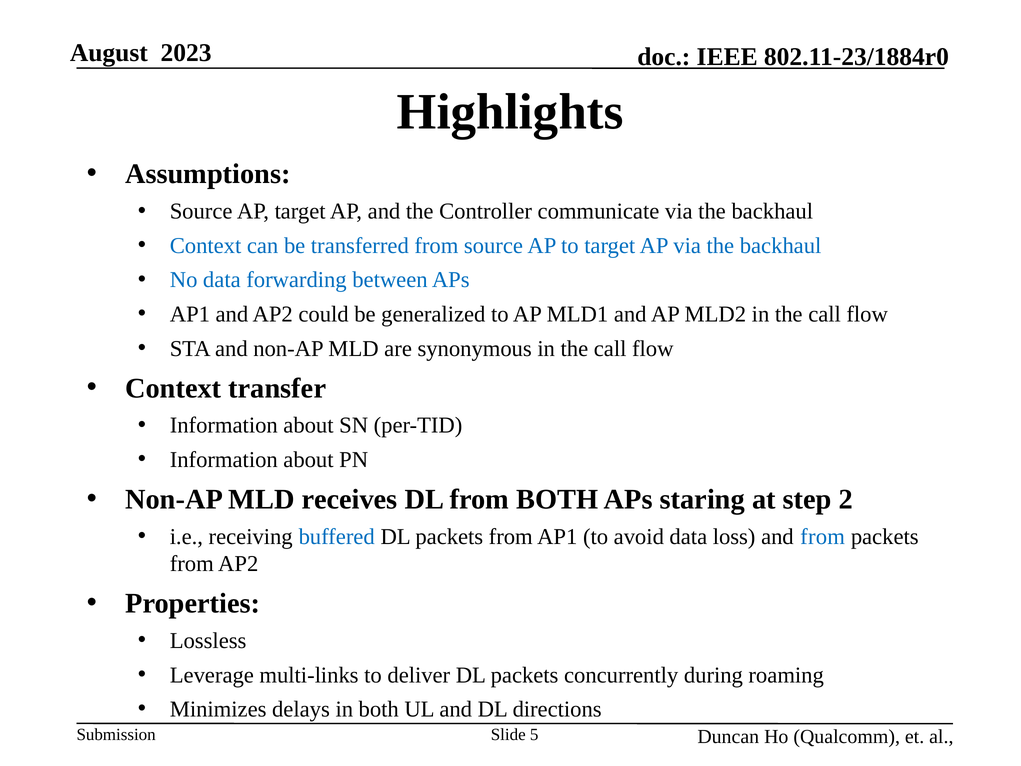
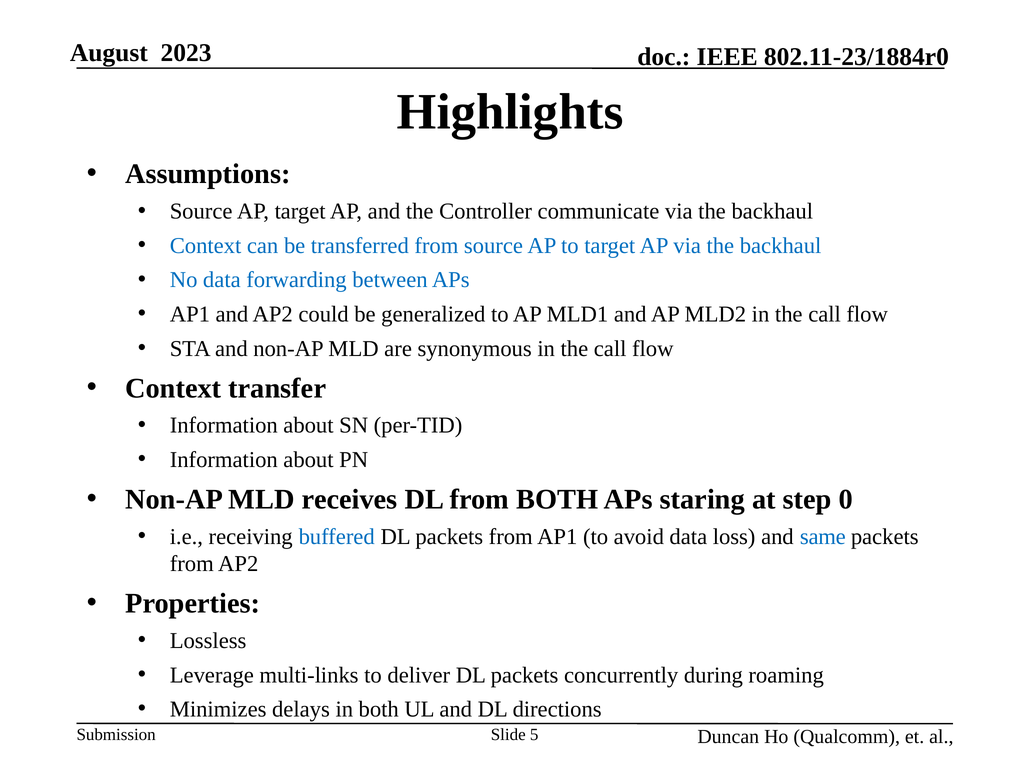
2: 2 -> 0
and from: from -> same
